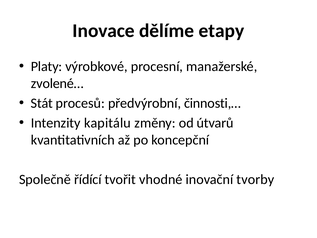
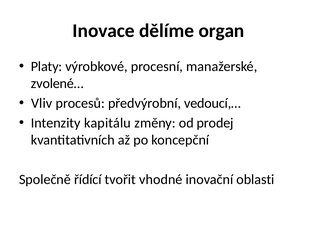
etapy: etapy -> organ
Stát: Stát -> Vliv
činnosti,…: činnosti,… -> vedoucí,…
útvarů: útvarů -> prodej
tvorby: tvorby -> oblasti
